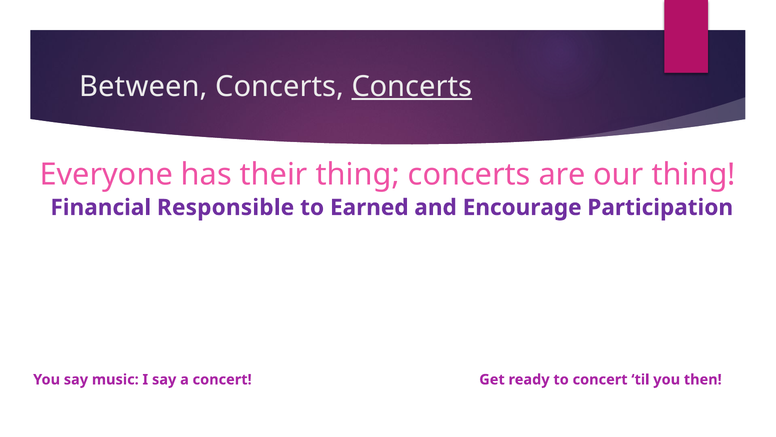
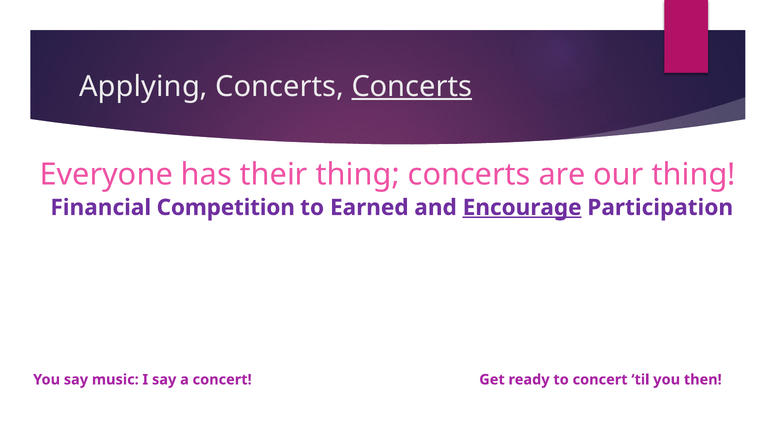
Between: Between -> Applying
Responsible: Responsible -> Competition
Encourage underline: none -> present
